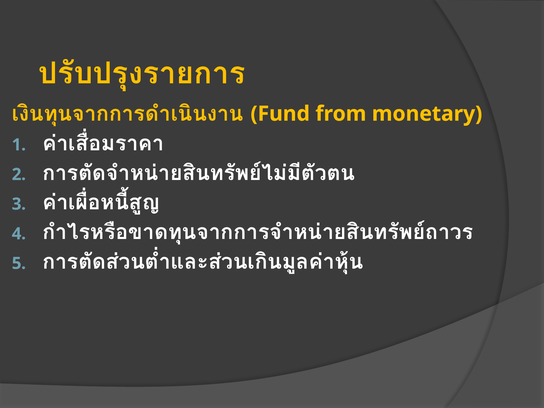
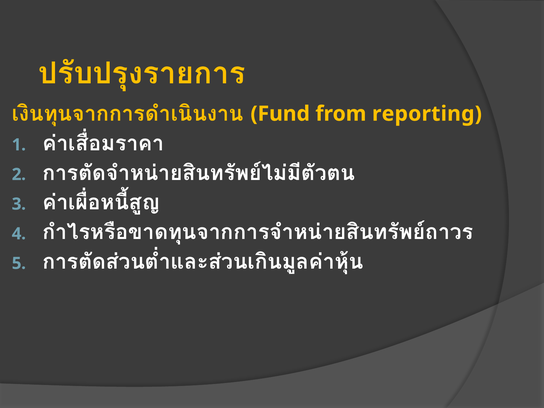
monetary: monetary -> reporting
